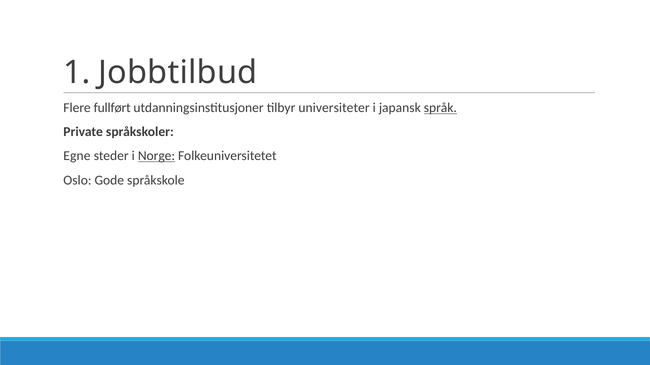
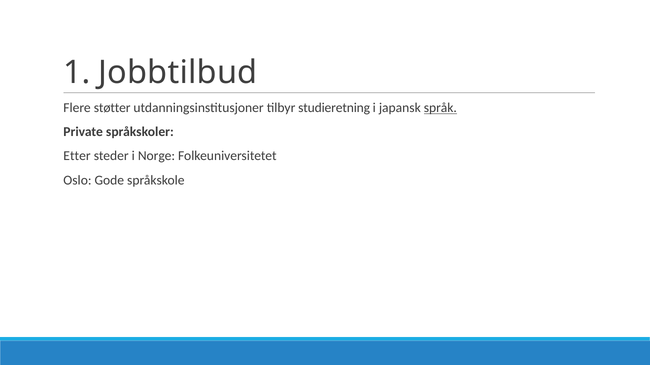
fullført: fullført -> støtter
universiteter: universiteter -> studieretning
Egne: Egne -> Etter
Norge underline: present -> none
